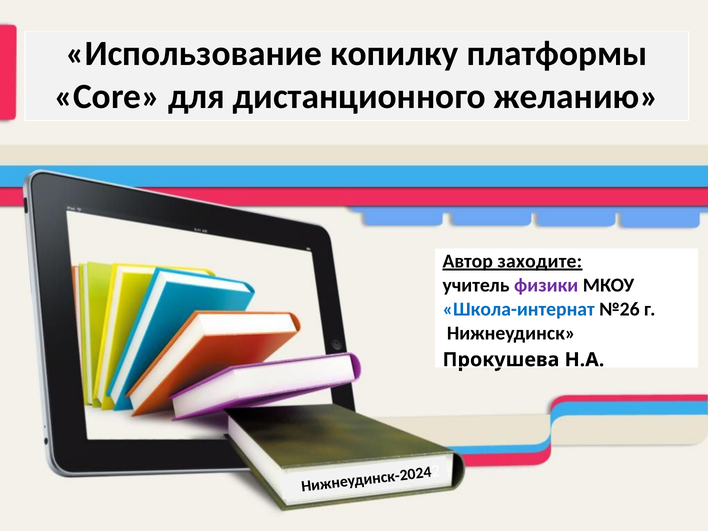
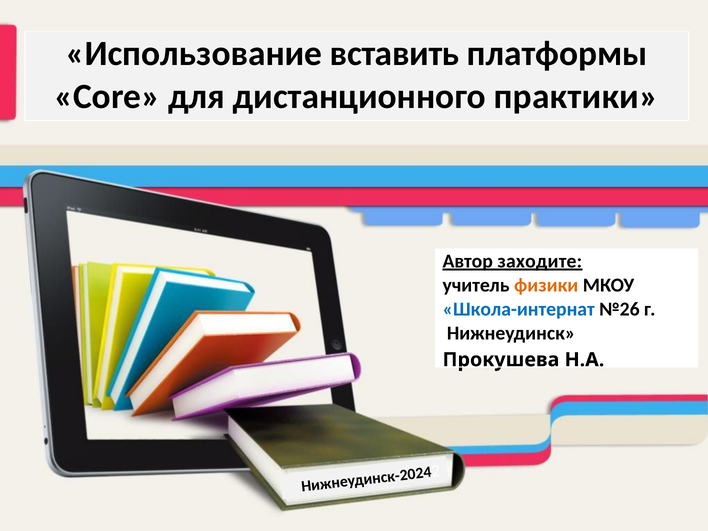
копилку: копилку -> вставить
желанию: желанию -> практики
физики colour: purple -> orange
